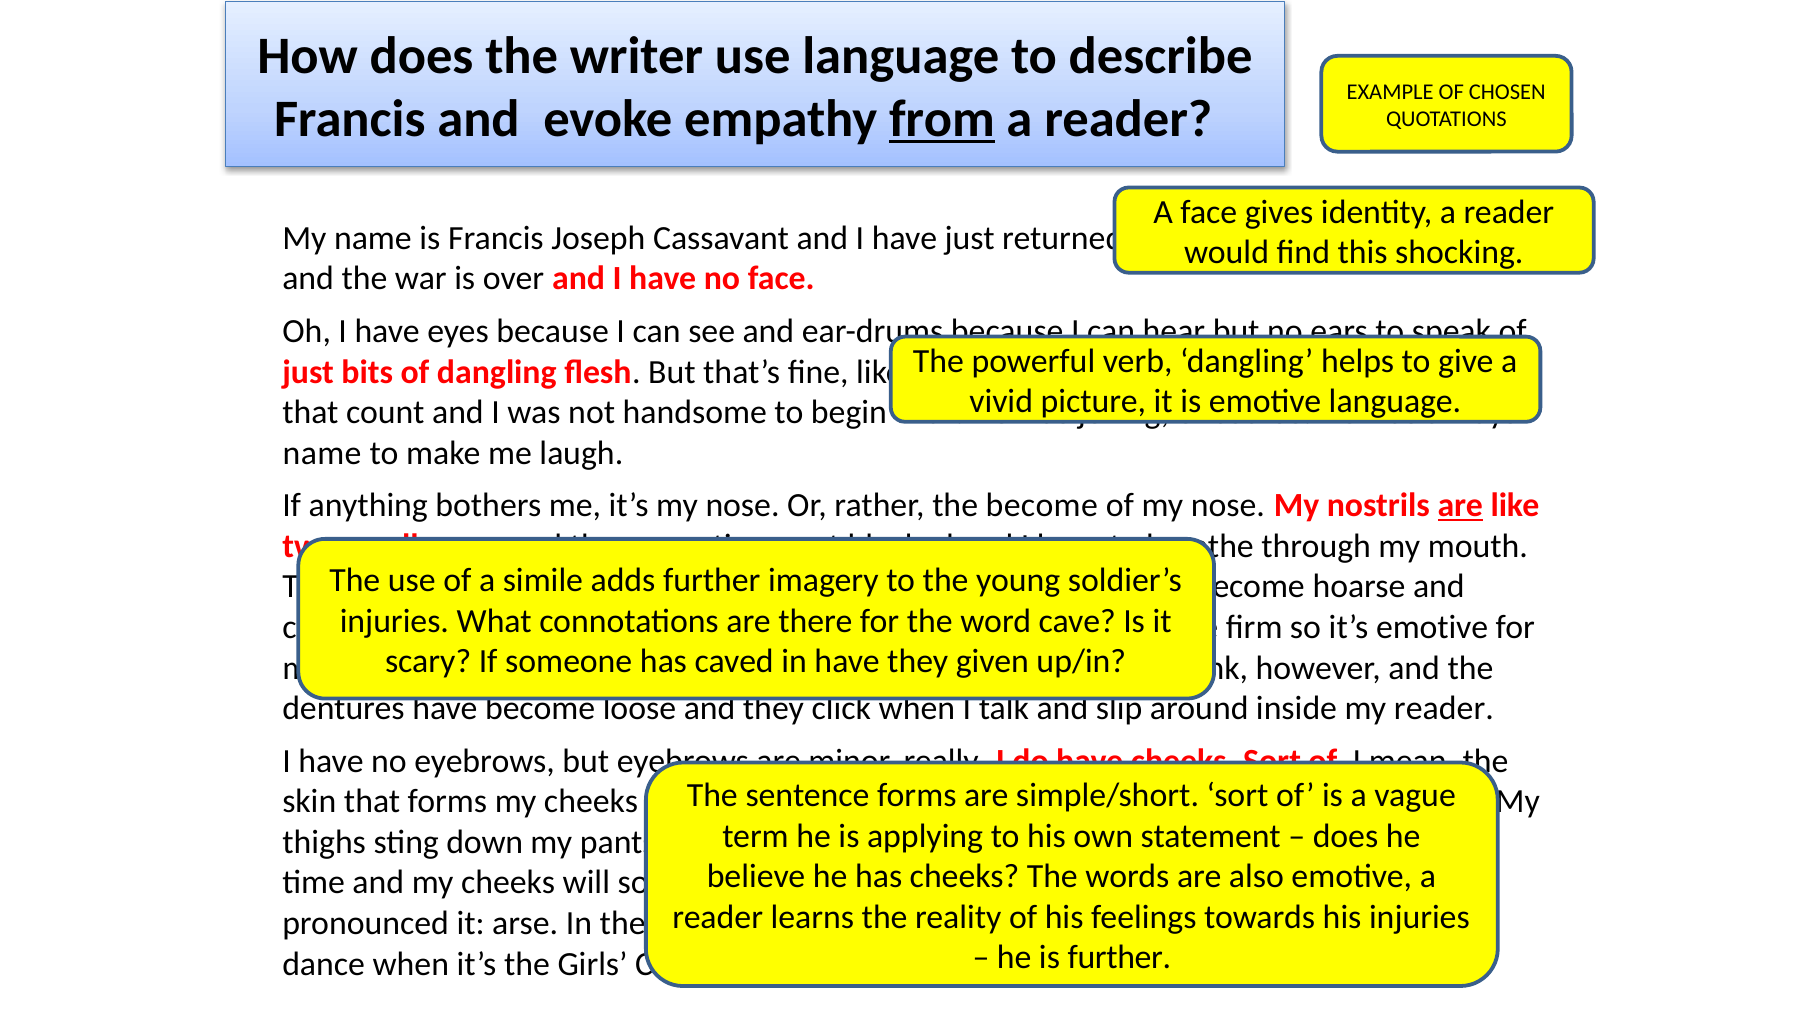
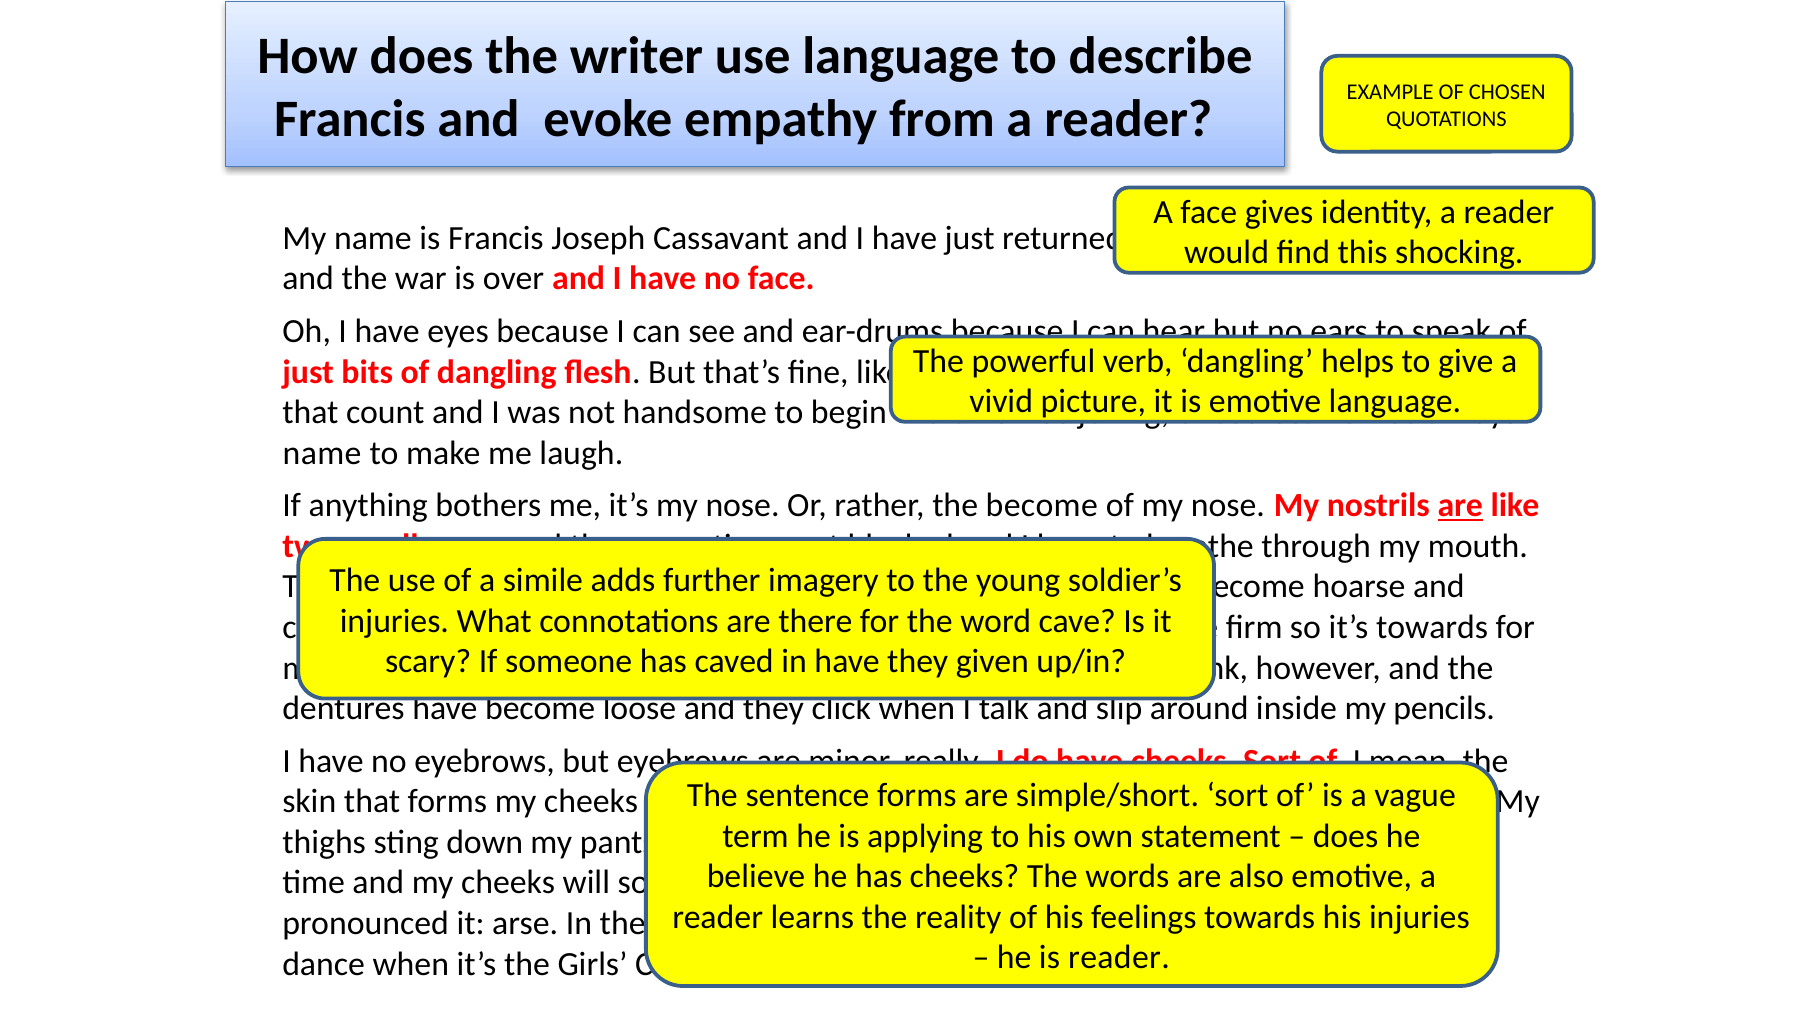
from at (942, 119) underline: present -> none
it’s emotive: emotive -> towards
my reader: reader -> pencils
is further: further -> reader
